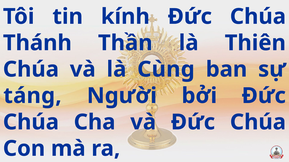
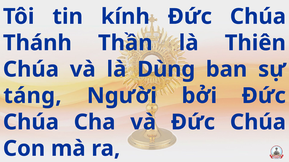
Cùng: Cùng -> Dùng
